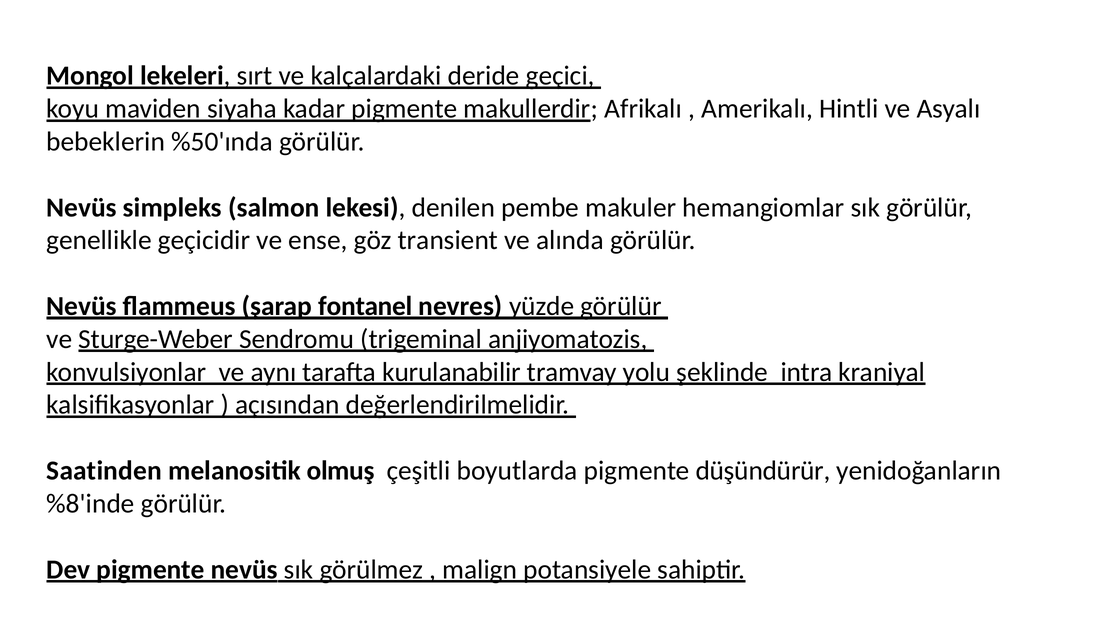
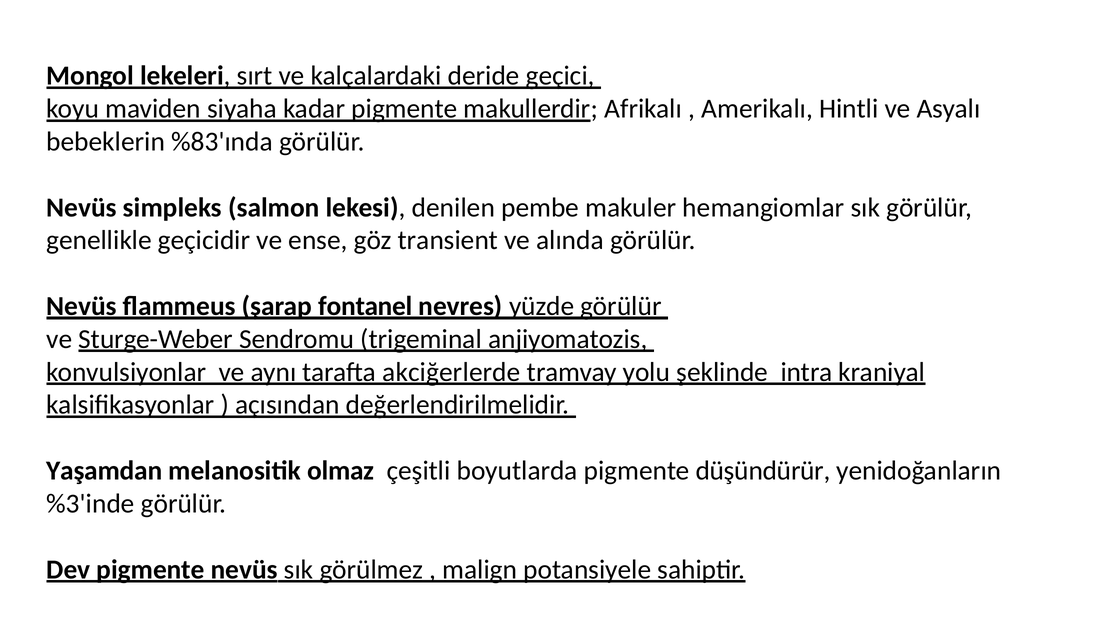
%50'ında: %50'ında -> %83'ında
kurulanabilir: kurulanabilir -> akciğerlerde
Saatinden: Saatinden -> Yaşamdan
olmuş: olmuş -> olmaz
%8'inde: %8'inde -> %3'inde
